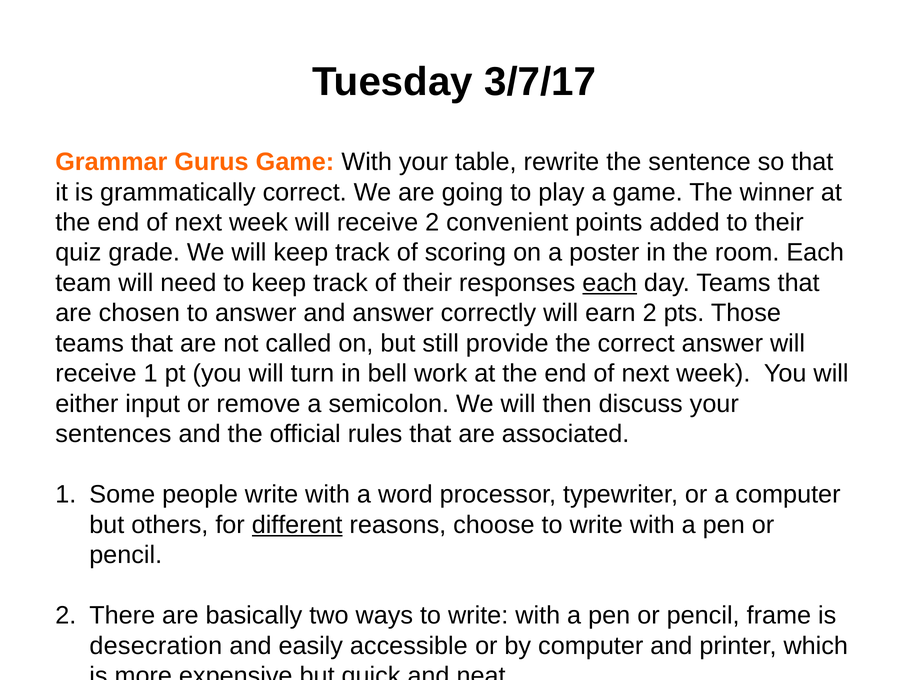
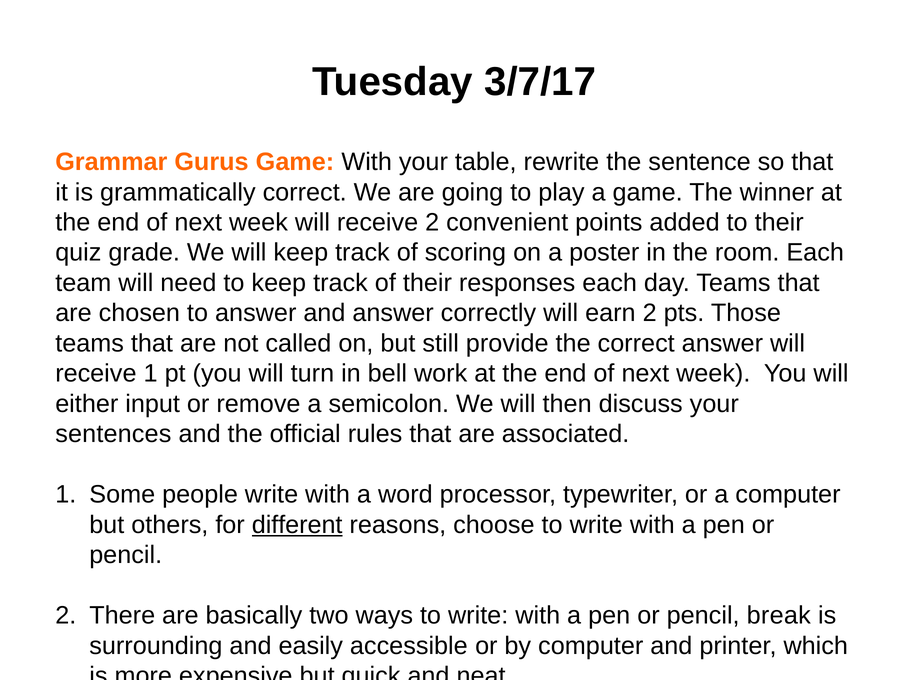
each at (610, 283) underline: present -> none
frame: frame -> break
desecration: desecration -> surrounding
